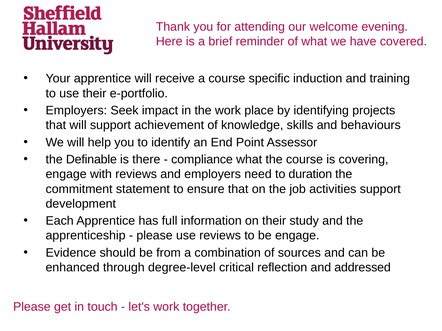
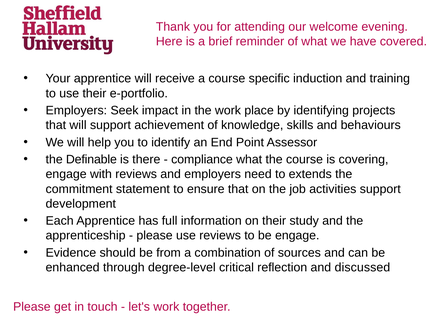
duration: duration -> extends
addressed: addressed -> discussed
